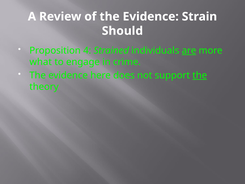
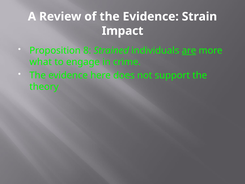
Should: Should -> Impact
4: 4 -> 8
the at (200, 75) underline: present -> none
